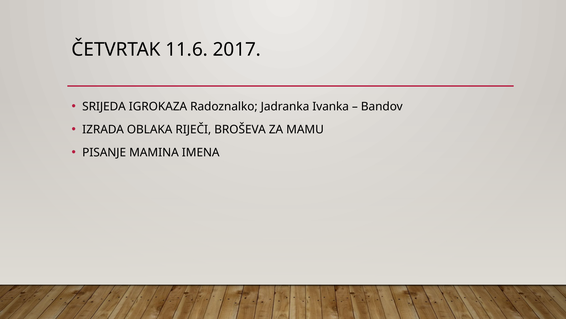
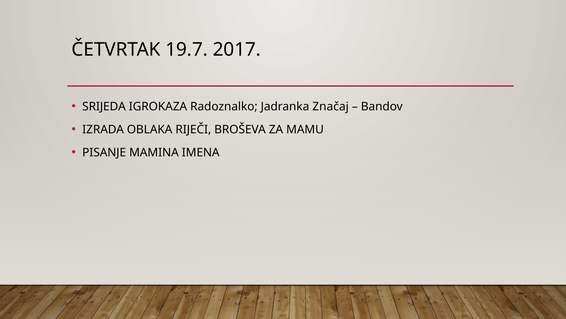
11.6: 11.6 -> 19.7
Ivanka: Ivanka -> Značaj
